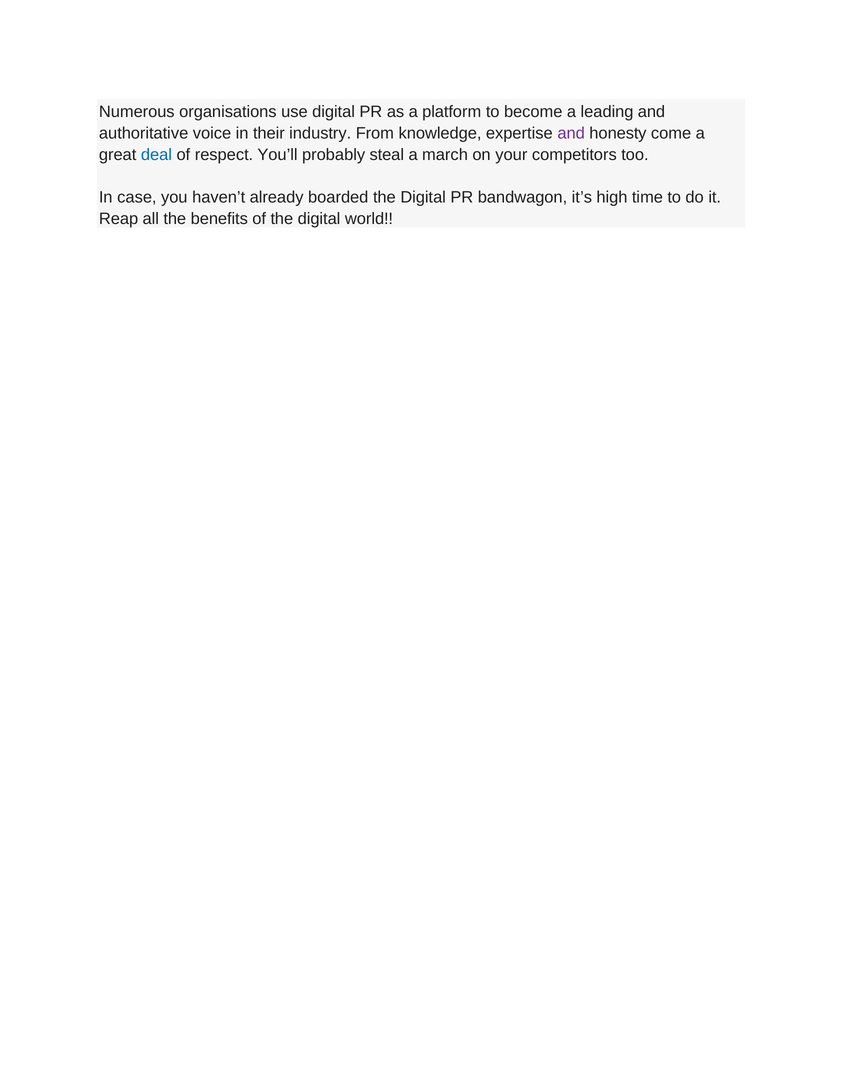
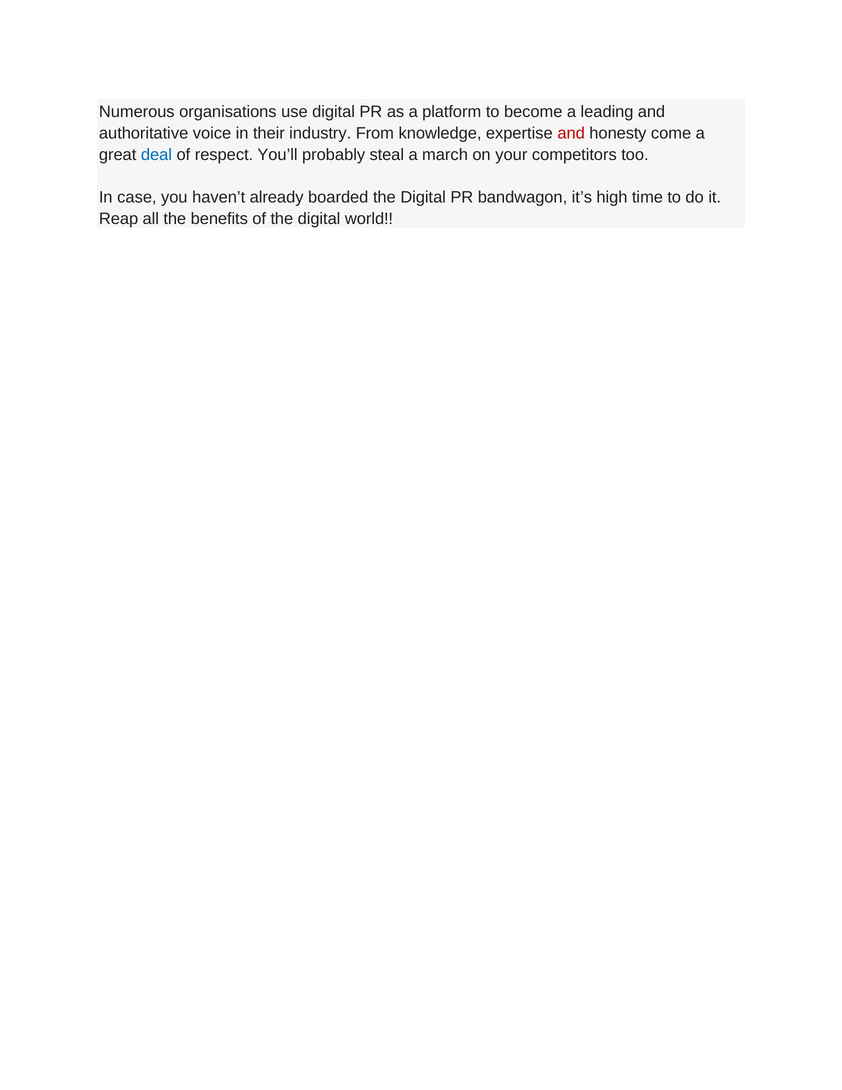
and at (571, 133) colour: purple -> red
